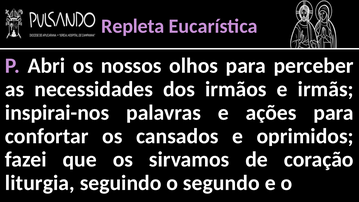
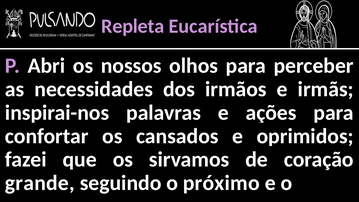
liturgia: liturgia -> grande
segundo: segundo -> próximo
